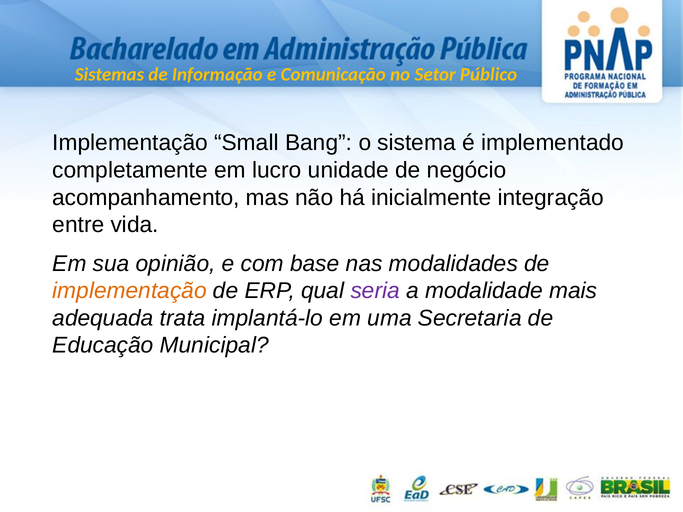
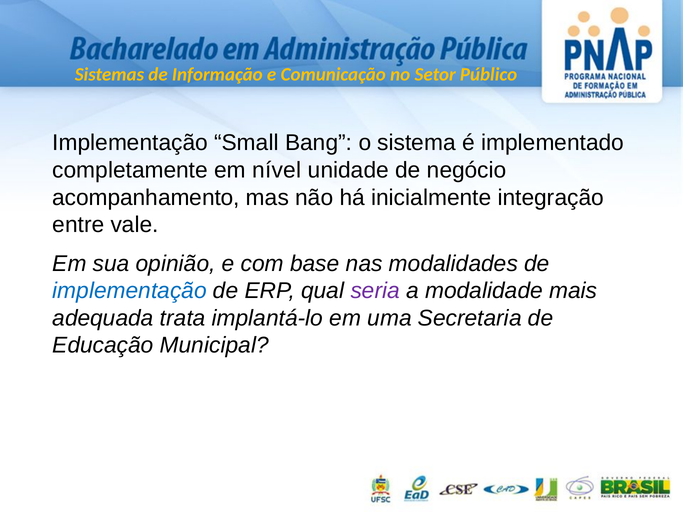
lucro: lucro -> nível
vida: vida -> vale
implementação at (130, 291) colour: orange -> blue
